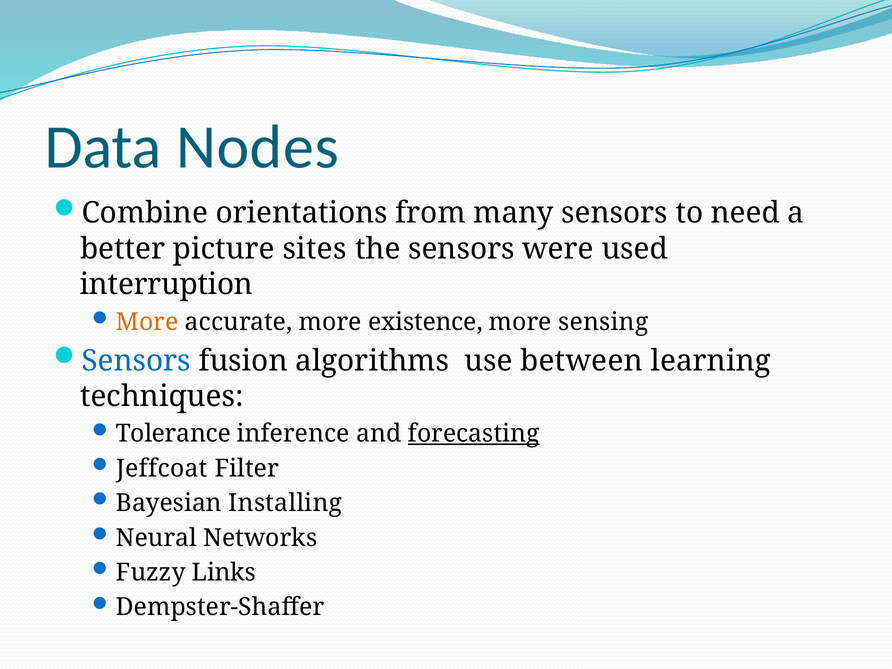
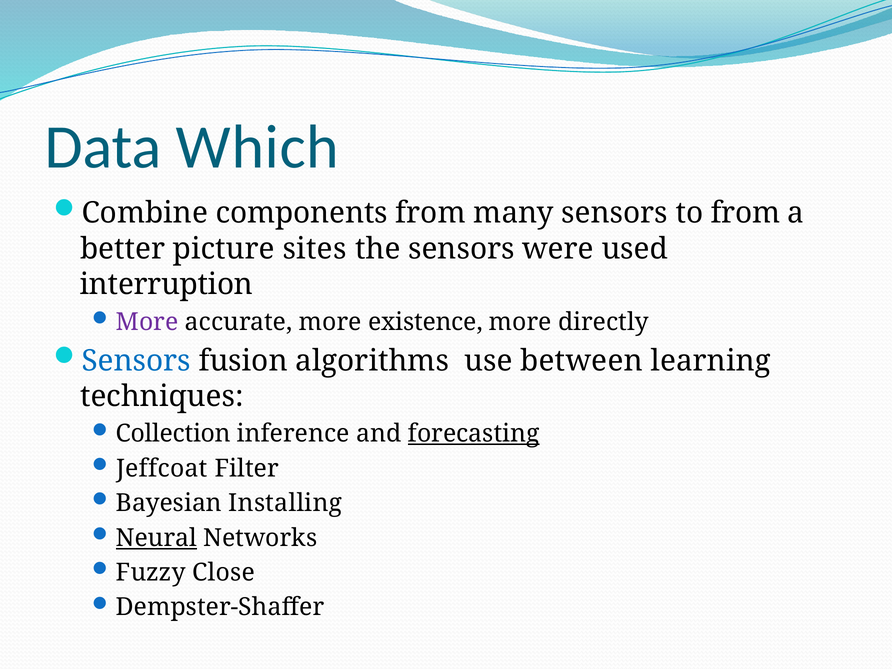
Nodes: Nodes -> Which
orientations: orientations -> components
to need: need -> from
More at (147, 322) colour: orange -> purple
sensing: sensing -> directly
Tolerance: Tolerance -> Collection
Neural underline: none -> present
Links: Links -> Close
